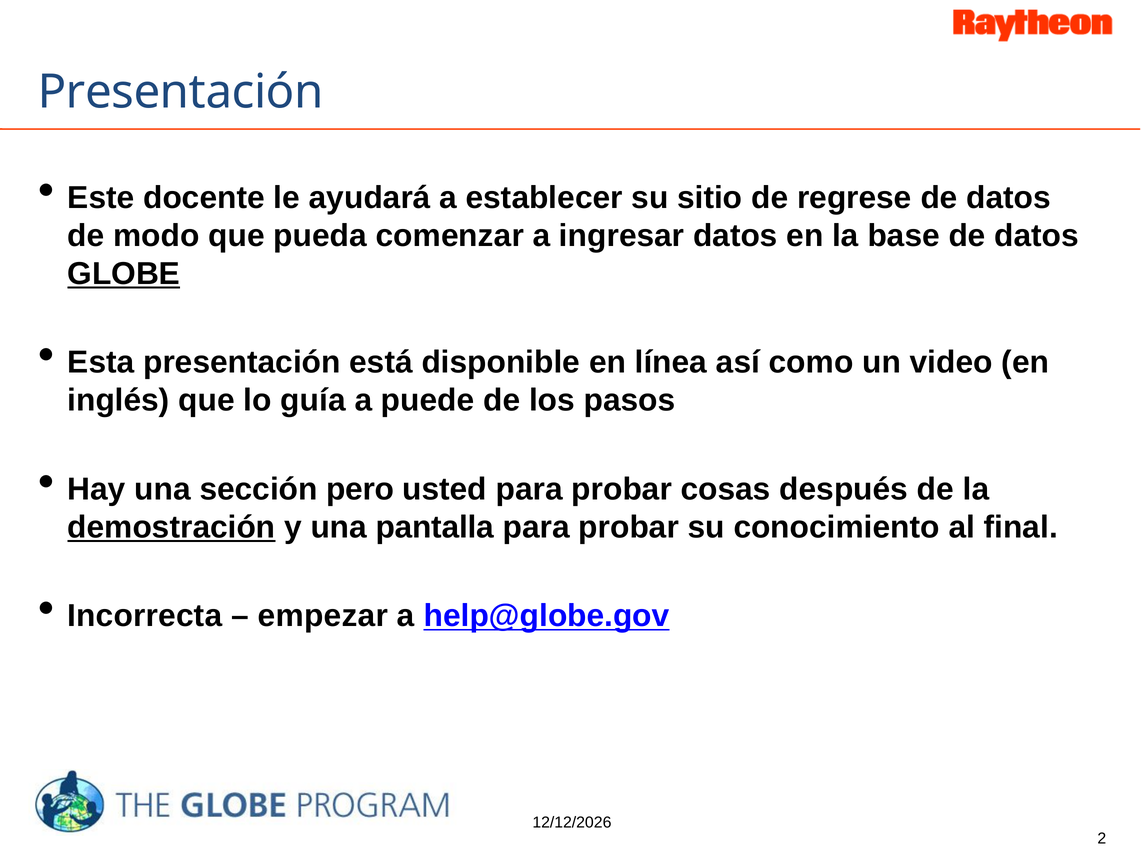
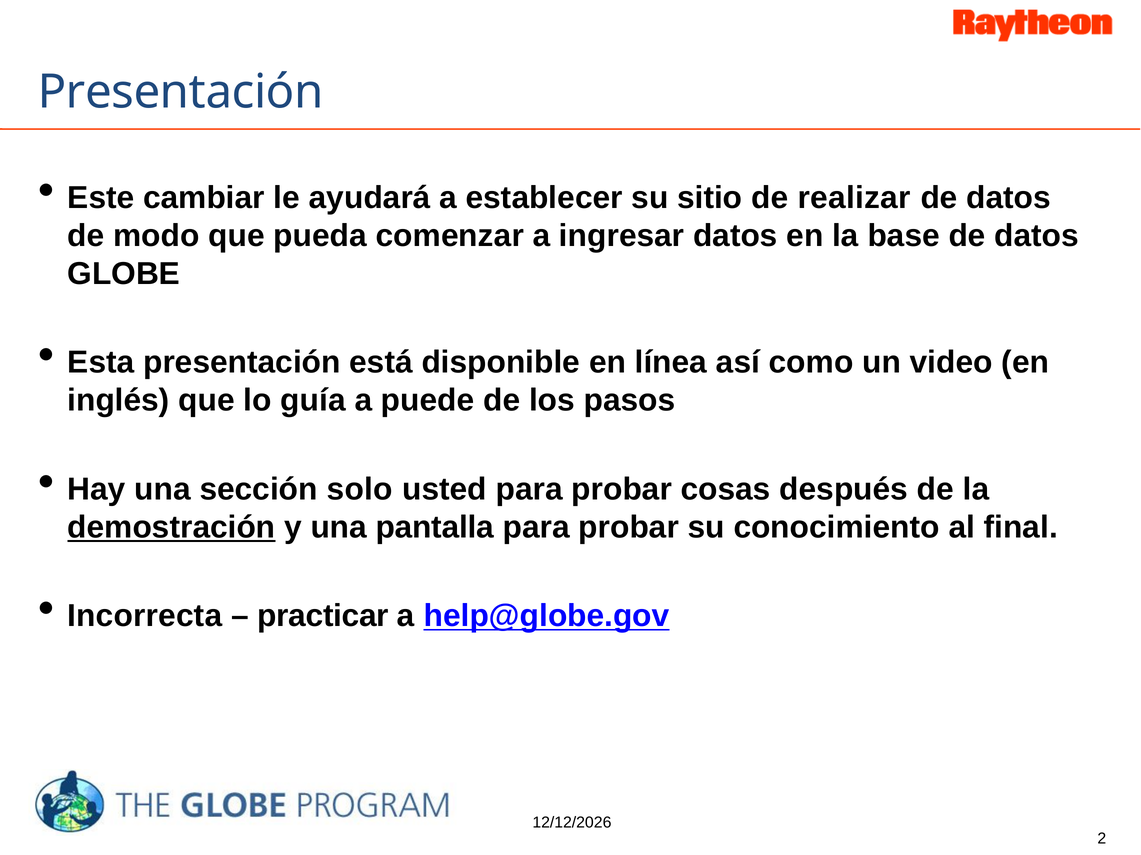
docente: docente -> cambiar
regrese: regrese -> realizar
GLOBE underline: present -> none
pero: pero -> solo
empezar: empezar -> practicar
